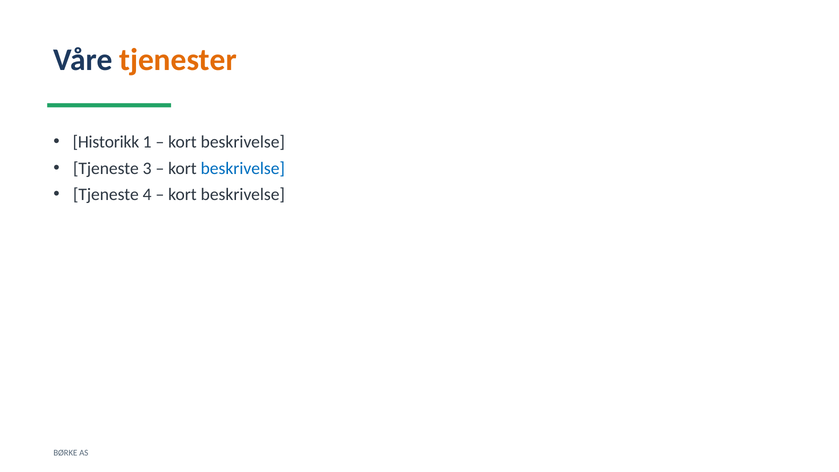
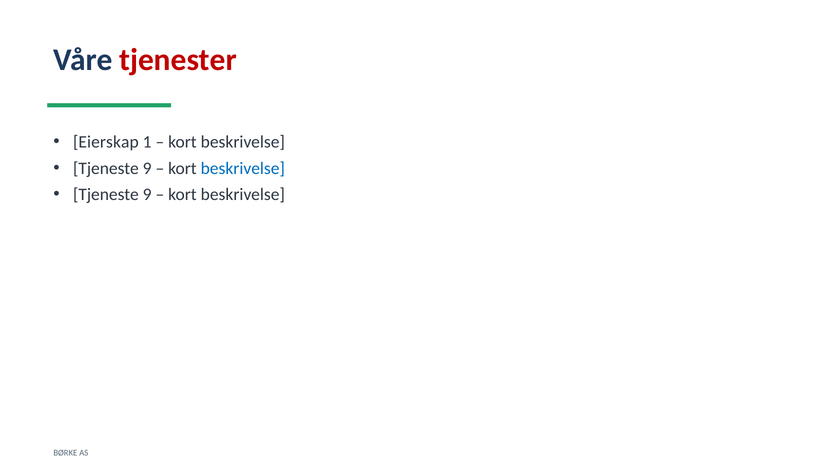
tjenester colour: orange -> red
Historikk: Historikk -> Eierskap
3 at (147, 168): 3 -> 9
4 at (147, 195): 4 -> 9
